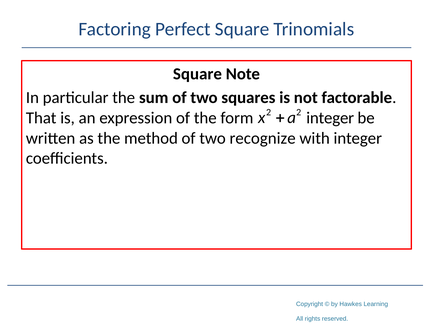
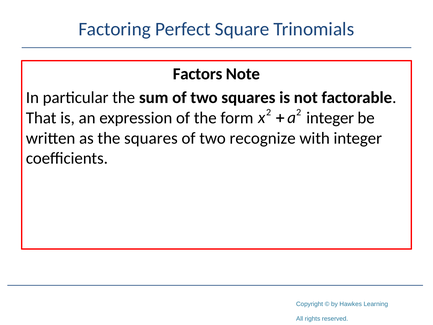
Square at (197, 74): Square -> Factors
the method: method -> squares
